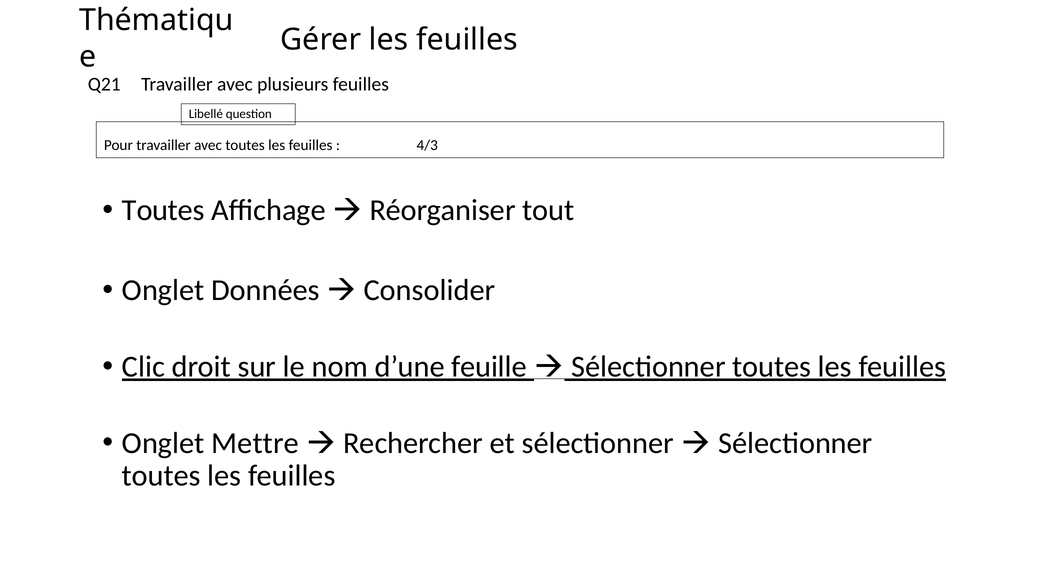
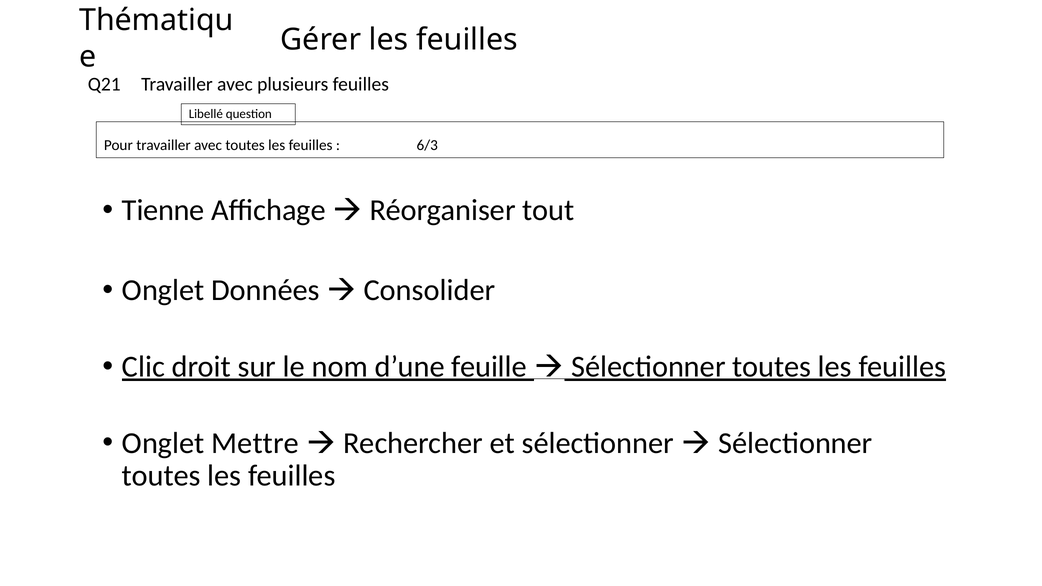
4/3: 4/3 -> 6/3
Toutes at (163, 210): Toutes -> Tienne
